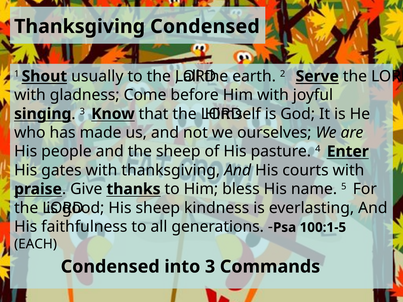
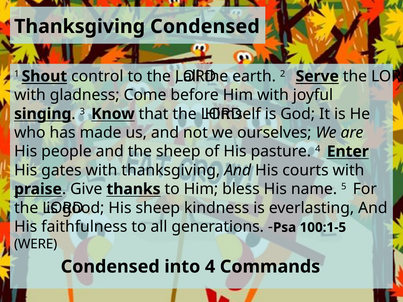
usually: usually -> control
EACH: EACH -> WERE
into 3: 3 -> 4
